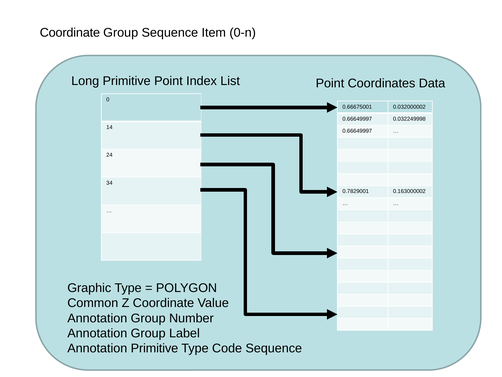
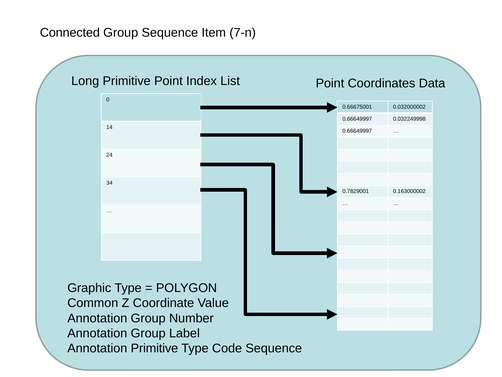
Coordinate at (70, 33): Coordinate -> Connected
0-n: 0-n -> 7-n
